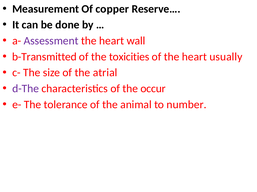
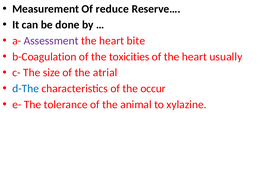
copper: copper -> reduce
wall: wall -> bite
b-Transmitted: b-Transmitted -> b-Coagulation
d-The colour: purple -> blue
number: number -> xylazine
